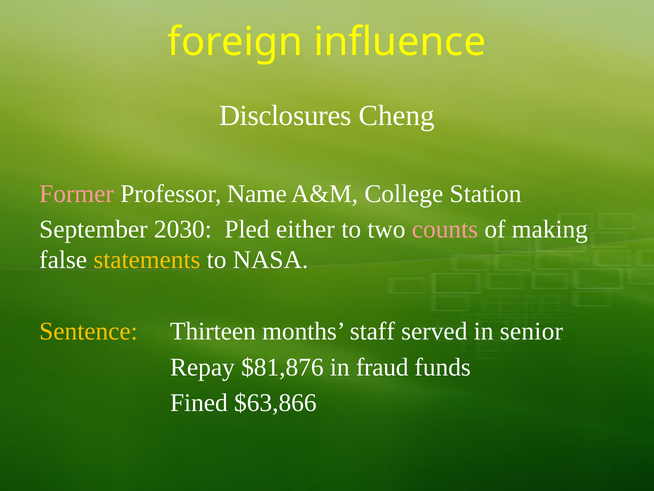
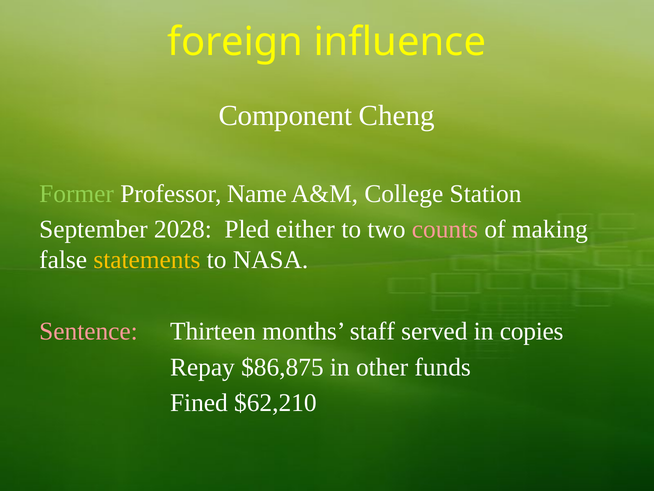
Disclosures: Disclosures -> Component
Former colour: pink -> light green
2030: 2030 -> 2028
Sentence colour: yellow -> pink
senior: senior -> copies
$81,876: $81,876 -> $86,875
fraud: fraud -> other
$63,866: $63,866 -> $62,210
